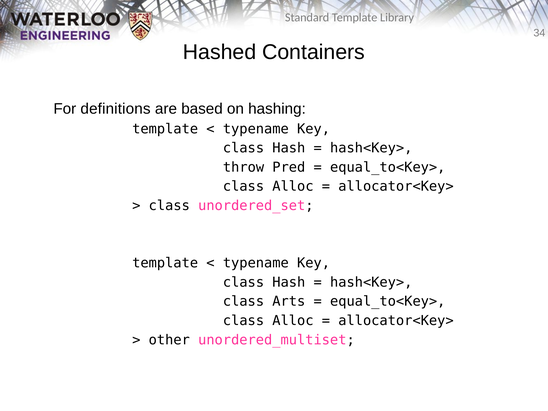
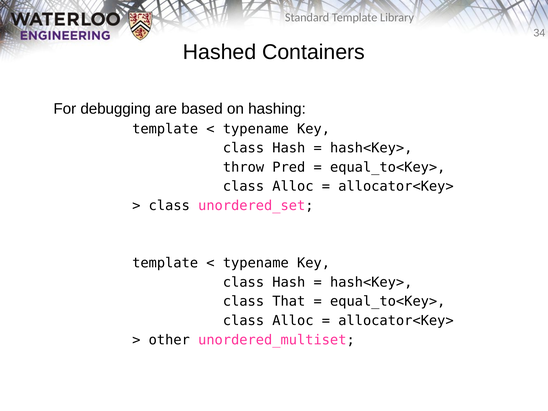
definitions: definitions -> debugging
Arts: Arts -> That
